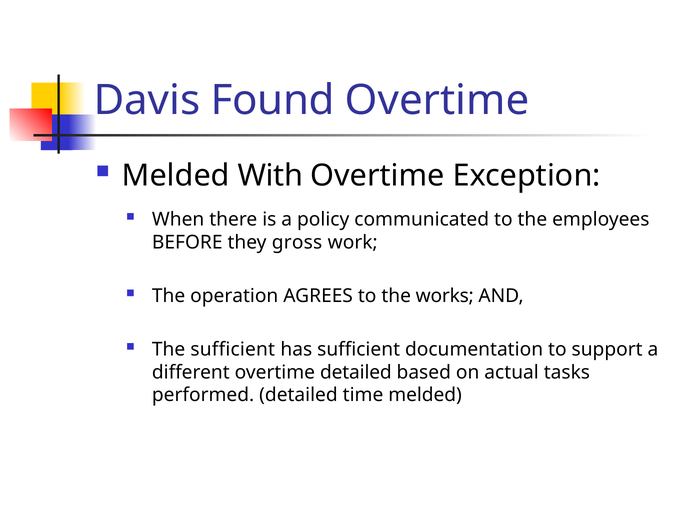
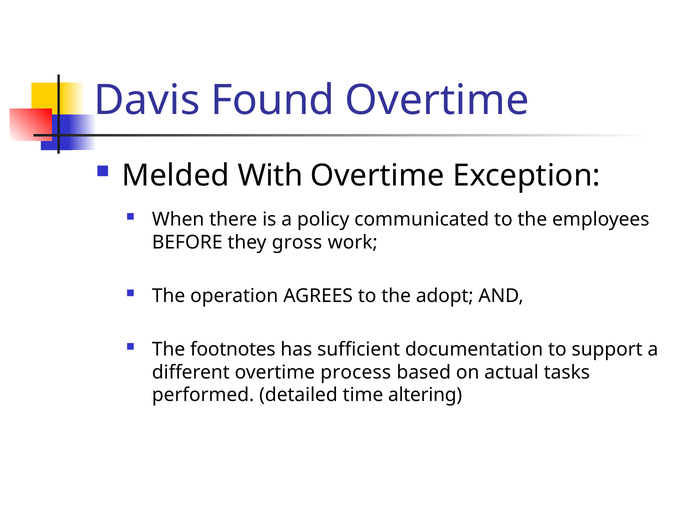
works: works -> adopt
The sufficient: sufficient -> footnotes
overtime detailed: detailed -> process
time melded: melded -> altering
